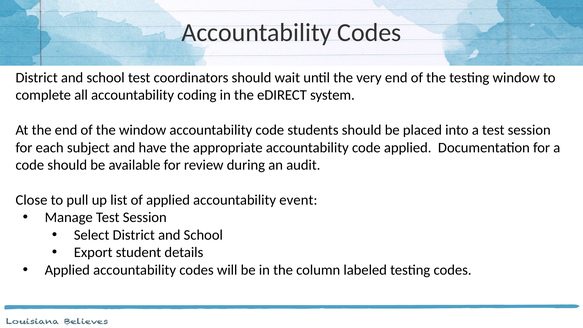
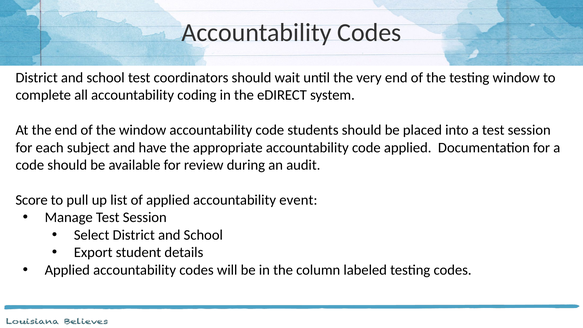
Close: Close -> Score
